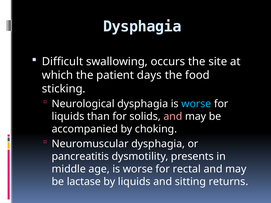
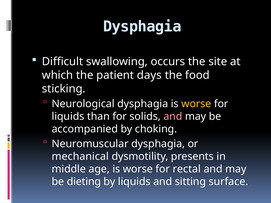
worse at (196, 104) colour: light blue -> yellow
pancreatitis: pancreatitis -> mechanical
lactase: lactase -> dieting
returns: returns -> surface
